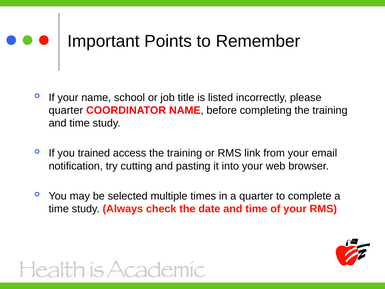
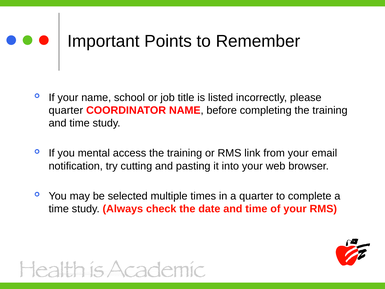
trained: trained -> mental
